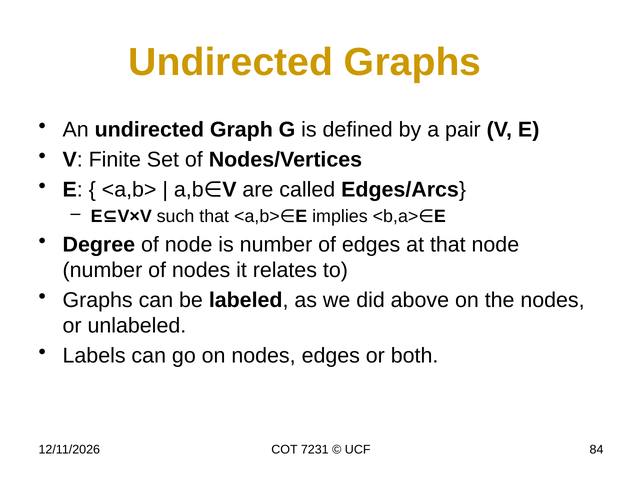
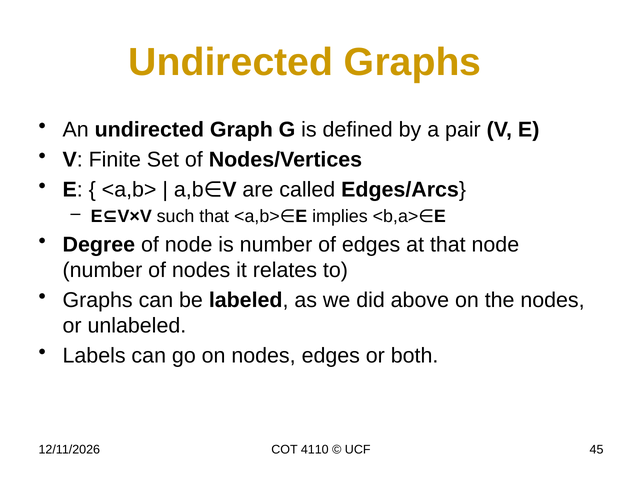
7231: 7231 -> 4110
84: 84 -> 45
